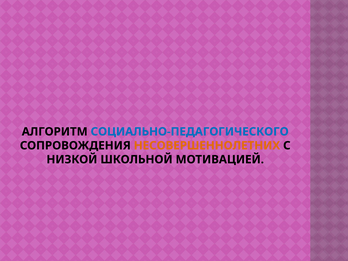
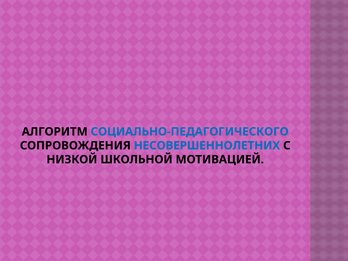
НЕСОВЕРШЕННОЛЕТНИХ colour: orange -> blue
